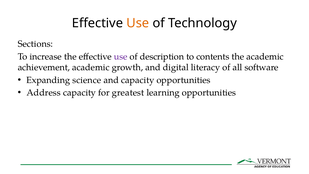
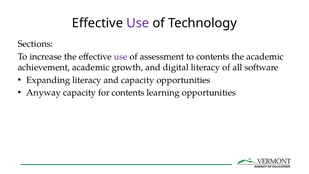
Use at (138, 23) colour: orange -> purple
description: description -> assessment
Expanding science: science -> literacy
Address: Address -> Anyway
for greatest: greatest -> contents
